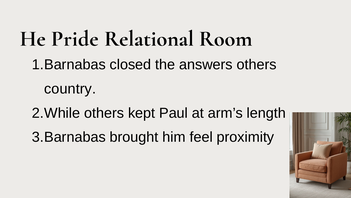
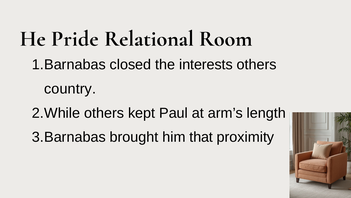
answers: answers -> interests
feel: feel -> that
